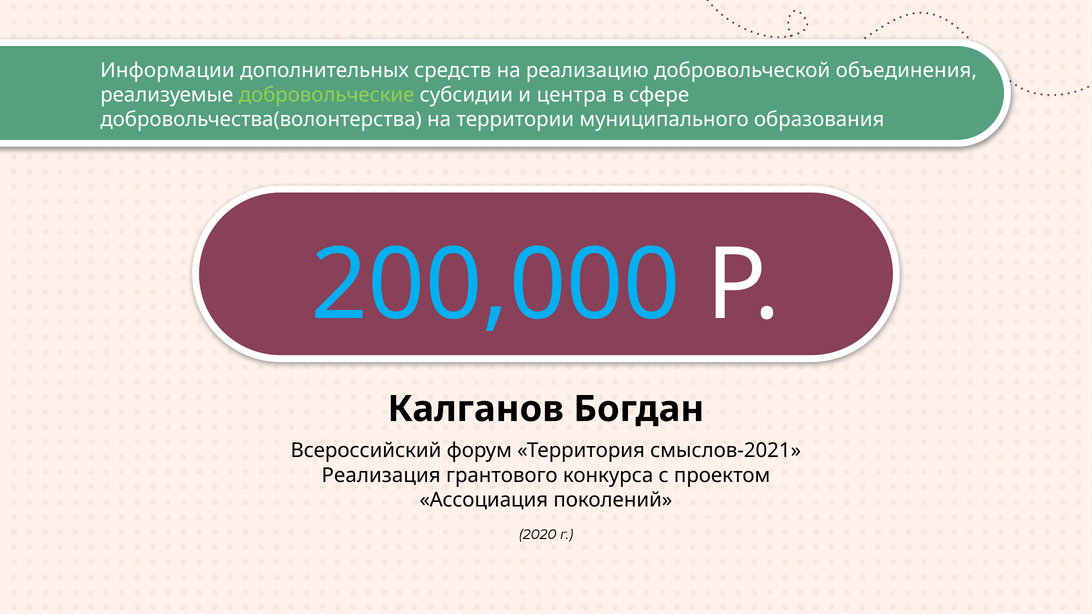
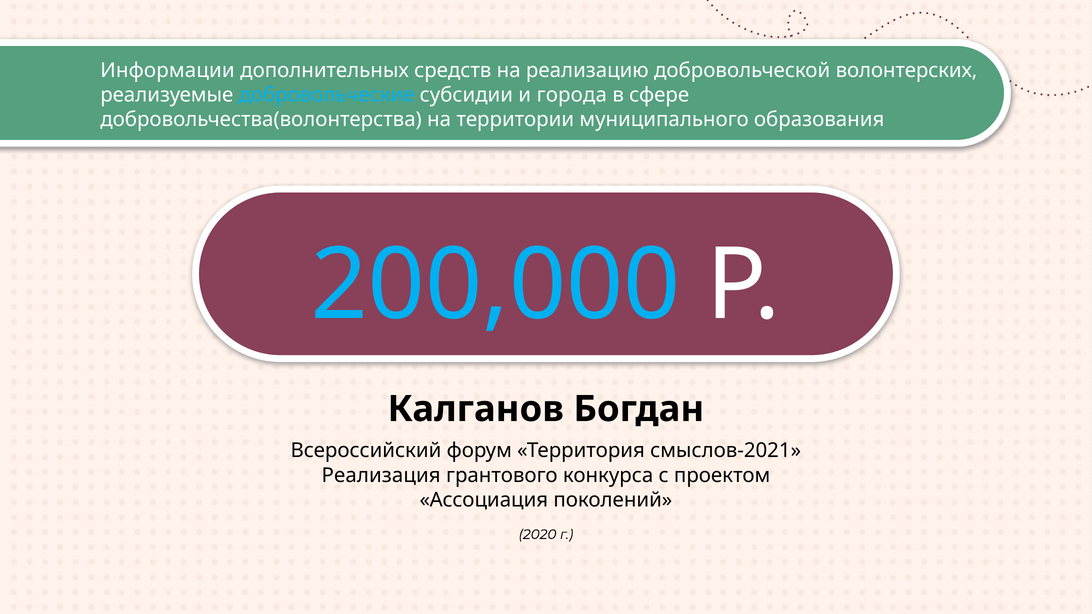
объединения: объединения -> волонтерских
добровольческие colour: light green -> light blue
центра: центра -> города
